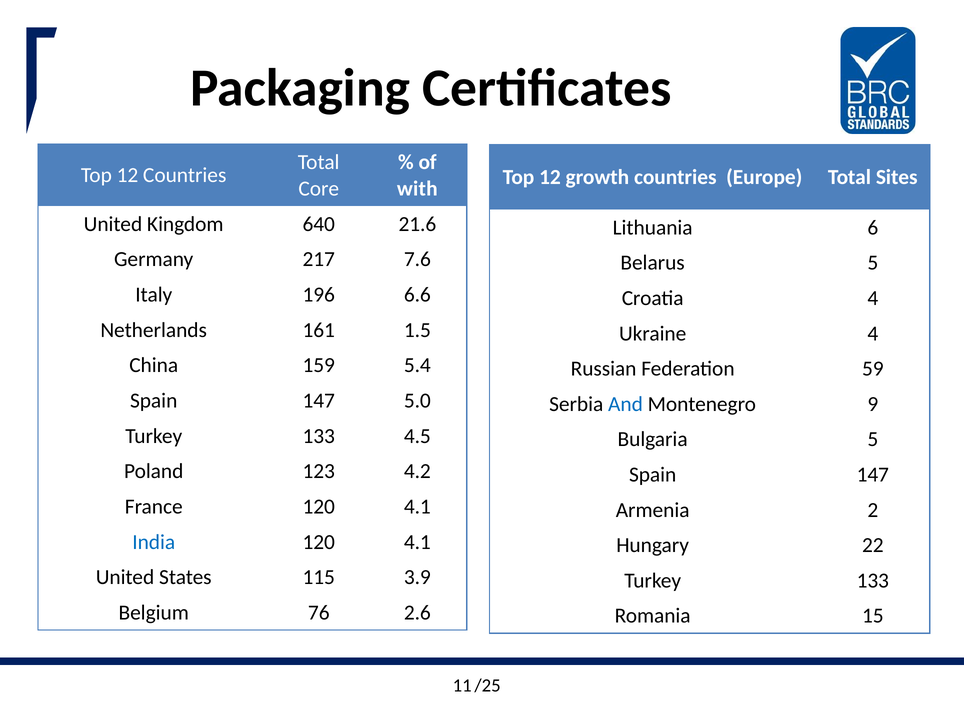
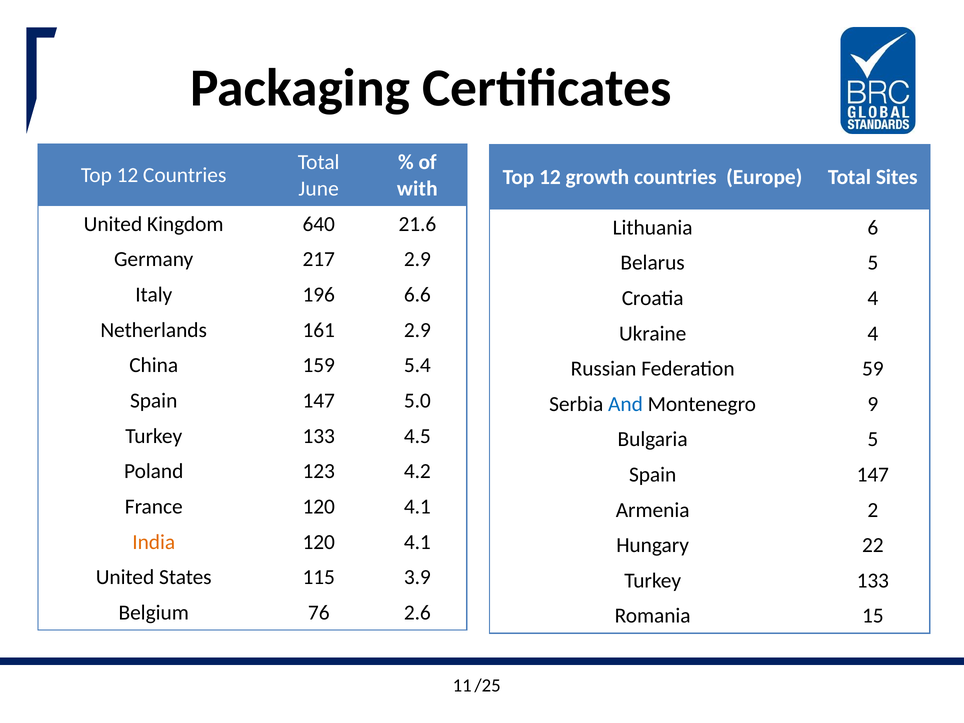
Core: Core -> June
217 7.6: 7.6 -> 2.9
161 1.5: 1.5 -> 2.9
India colour: blue -> orange
